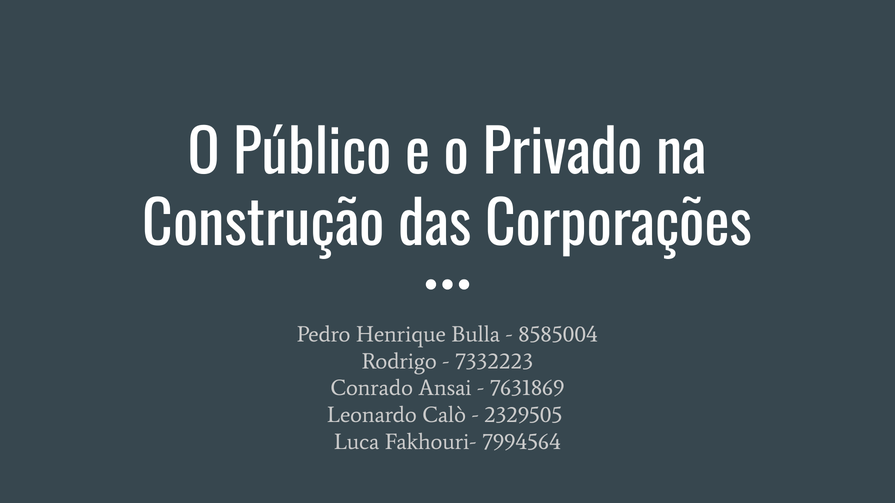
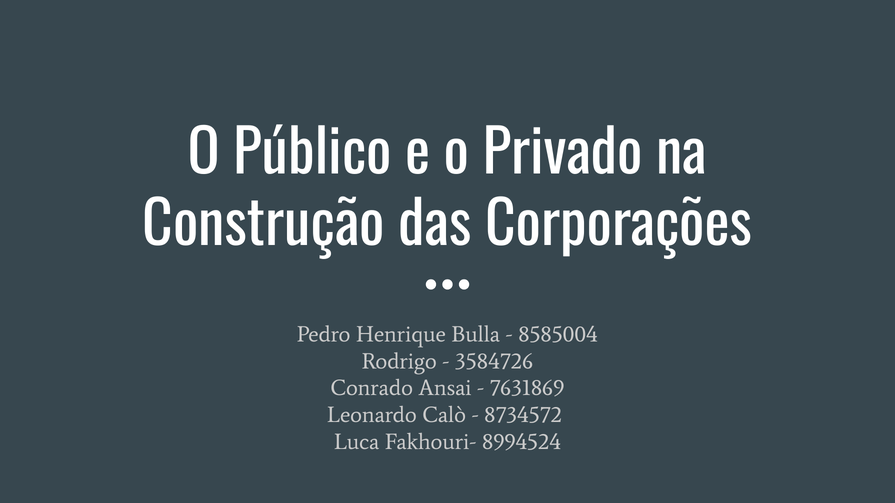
7332223: 7332223 -> 3584726
2329505: 2329505 -> 8734572
7994564: 7994564 -> 8994524
